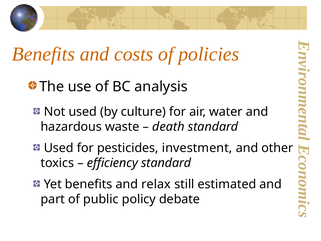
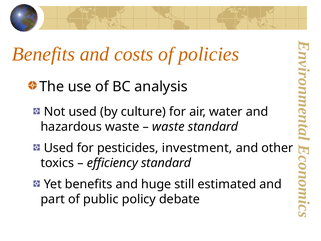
death at (168, 127): death -> waste
relax: relax -> huge
